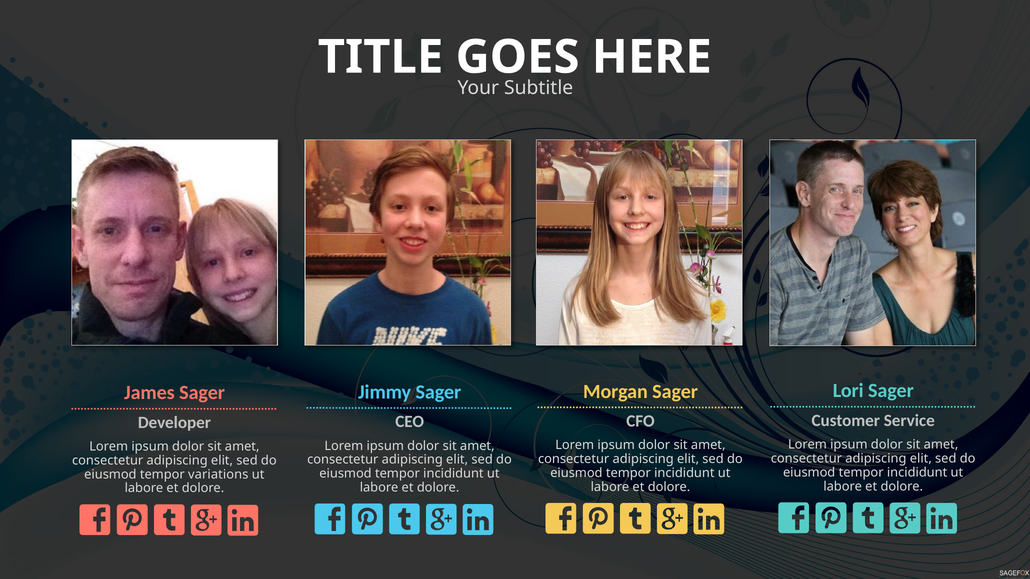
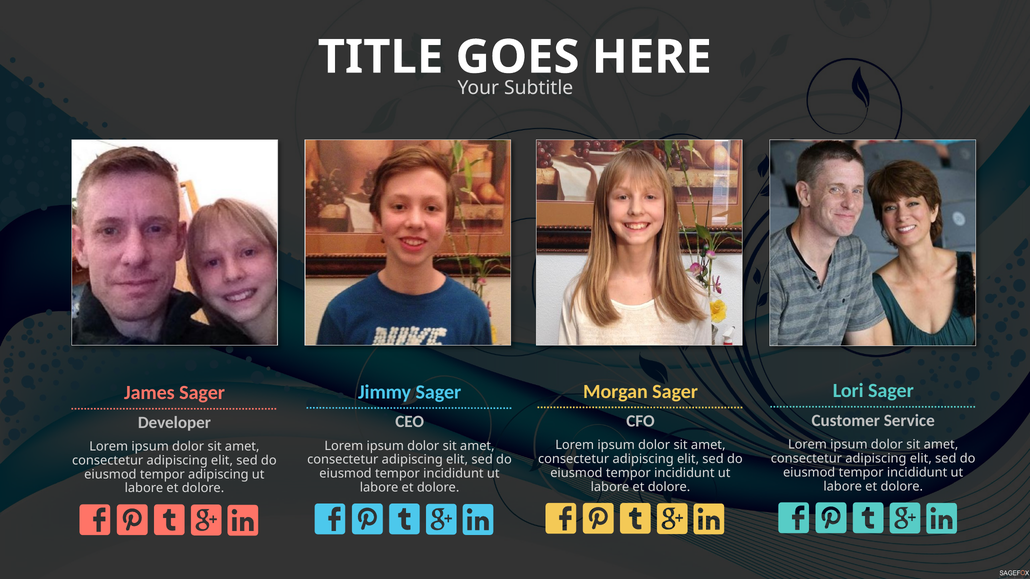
tempor variations: variations -> adipiscing
